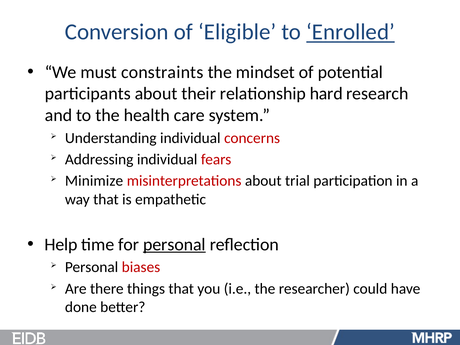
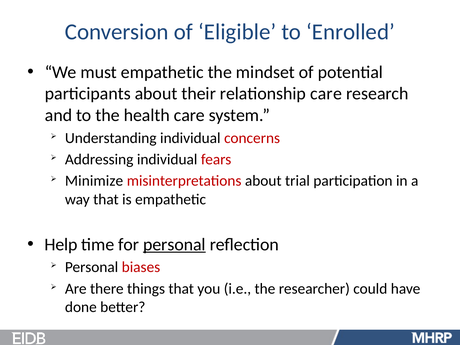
Enrolled underline: present -> none
must constraints: constraints -> empathetic
relationship hard: hard -> care
